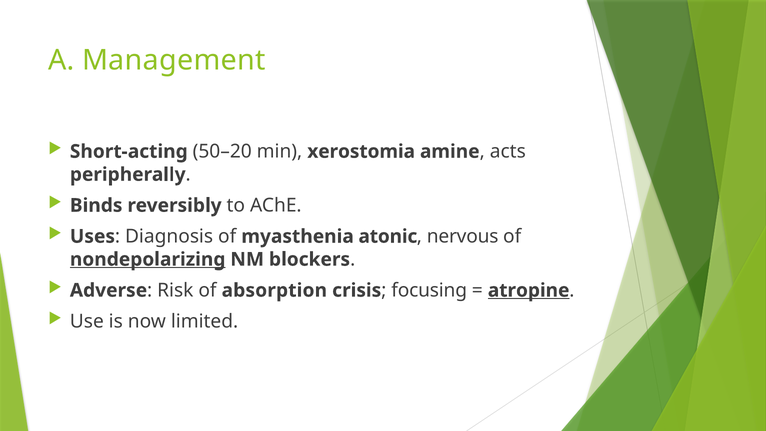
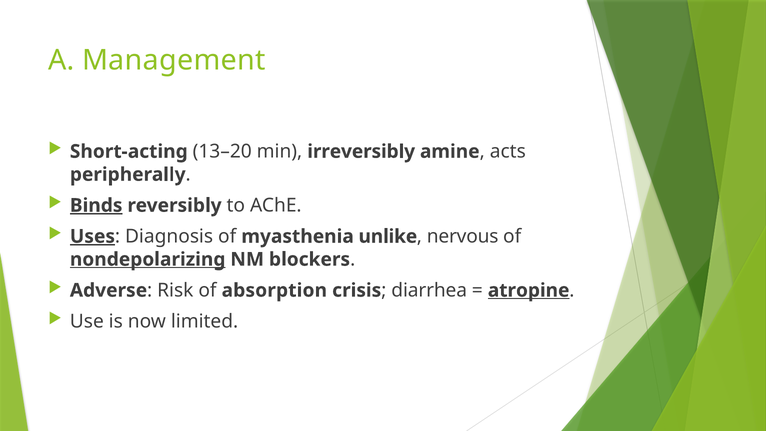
50–20: 50–20 -> 13–20
xerostomia: xerostomia -> irreversibly
Binds underline: none -> present
Uses underline: none -> present
atonic: atonic -> unlike
focusing: focusing -> diarrhea
